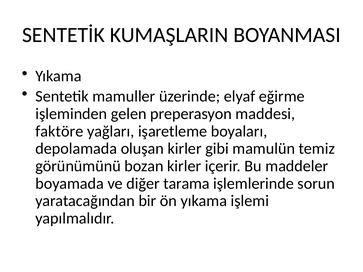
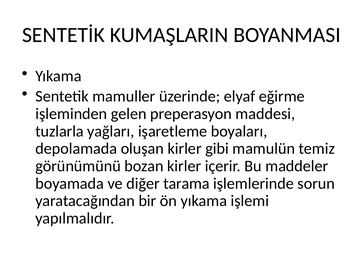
faktöre: faktöre -> tuzlarla
